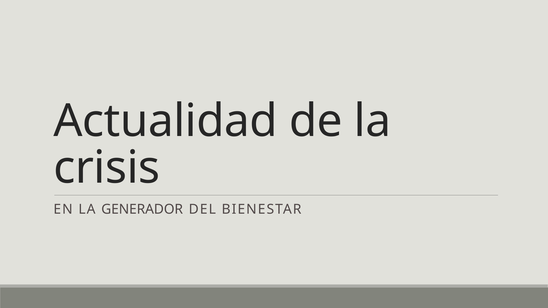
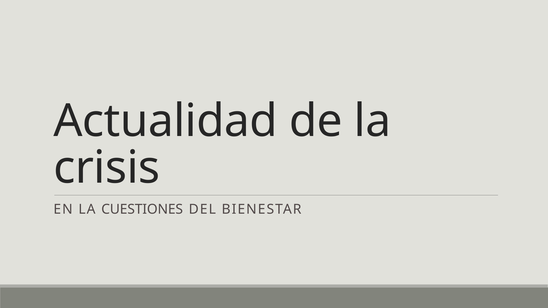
GENERADOR: GENERADOR -> CUESTIONES
